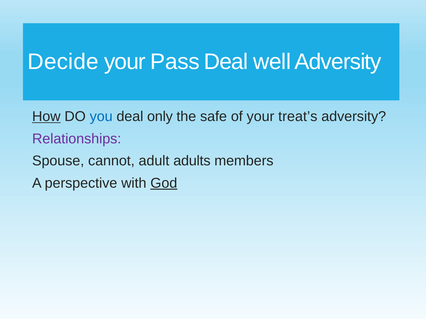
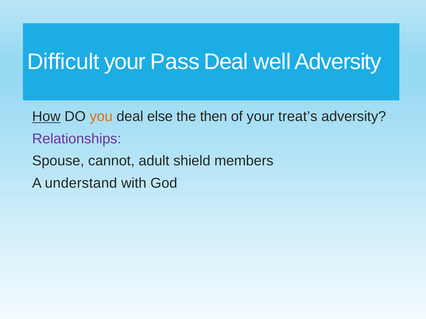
Decide: Decide -> Difficult
you colour: blue -> orange
only: only -> else
safe: safe -> then
adults: adults -> shield
perspective: perspective -> understand
God underline: present -> none
